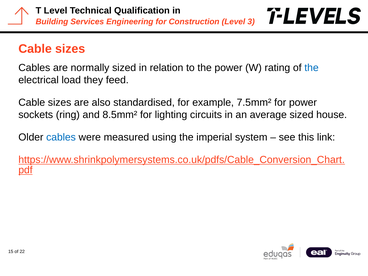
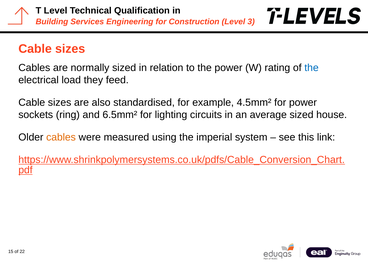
7.5mm²: 7.5mm² -> 4.5mm²
8.5mm²: 8.5mm² -> 6.5mm²
cables at (61, 137) colour: blue -> orange
